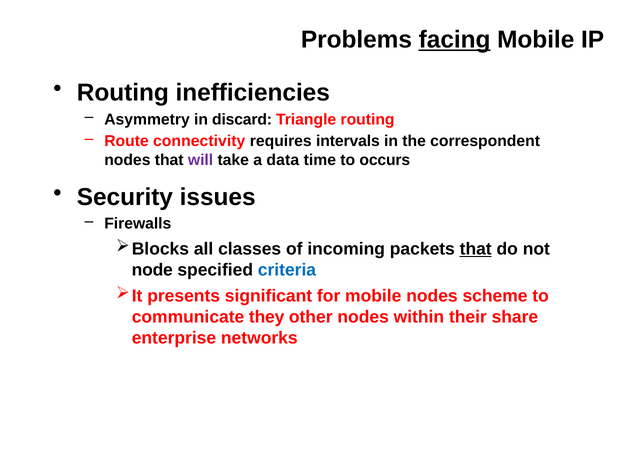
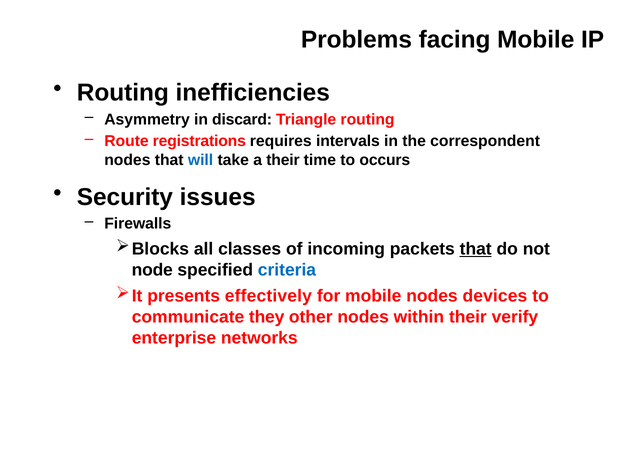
facing underline: present -> none
connectivity: connectivity -> registrations
will colour: purple -> blue
a data: data -> their
significant: significant -> effectively
scheme: scheme -> devices
share: share -> verify
